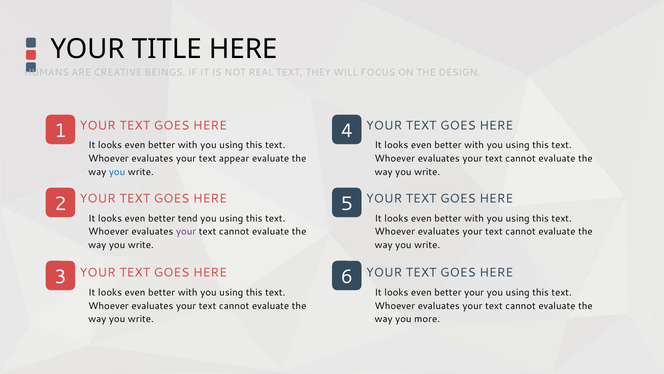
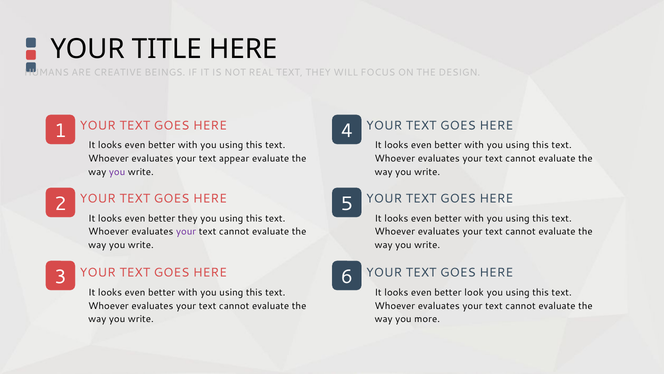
you at (117, 172) colour: blue -> purple
better tend: tend -> they
better your: your -> look
